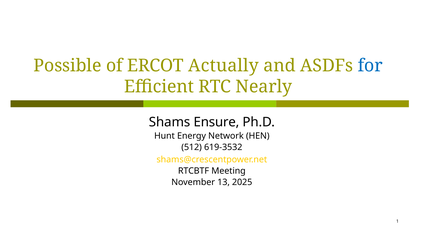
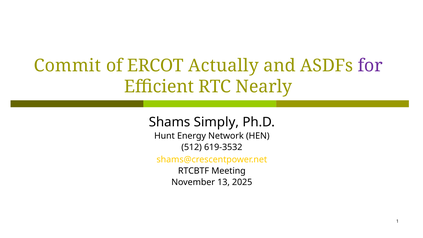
Possible: Possible -> Commit
for colour: blue -> purple
Ensure: Ensure -> Simply
